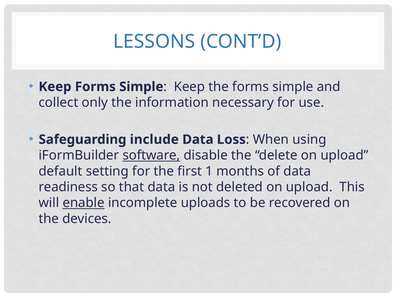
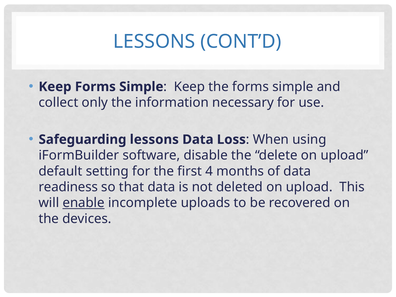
Safeguarding include: include -> lessons
software underline: present -> none
1: 1 -> 4
